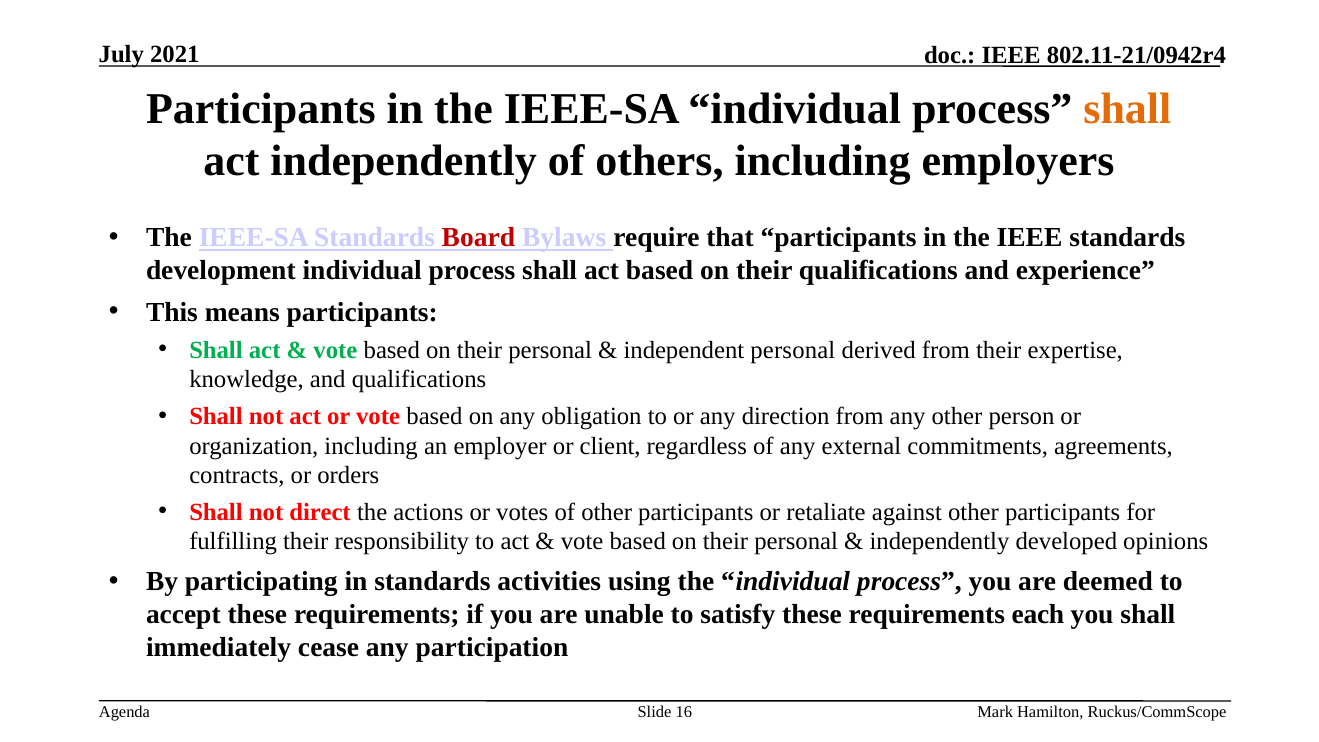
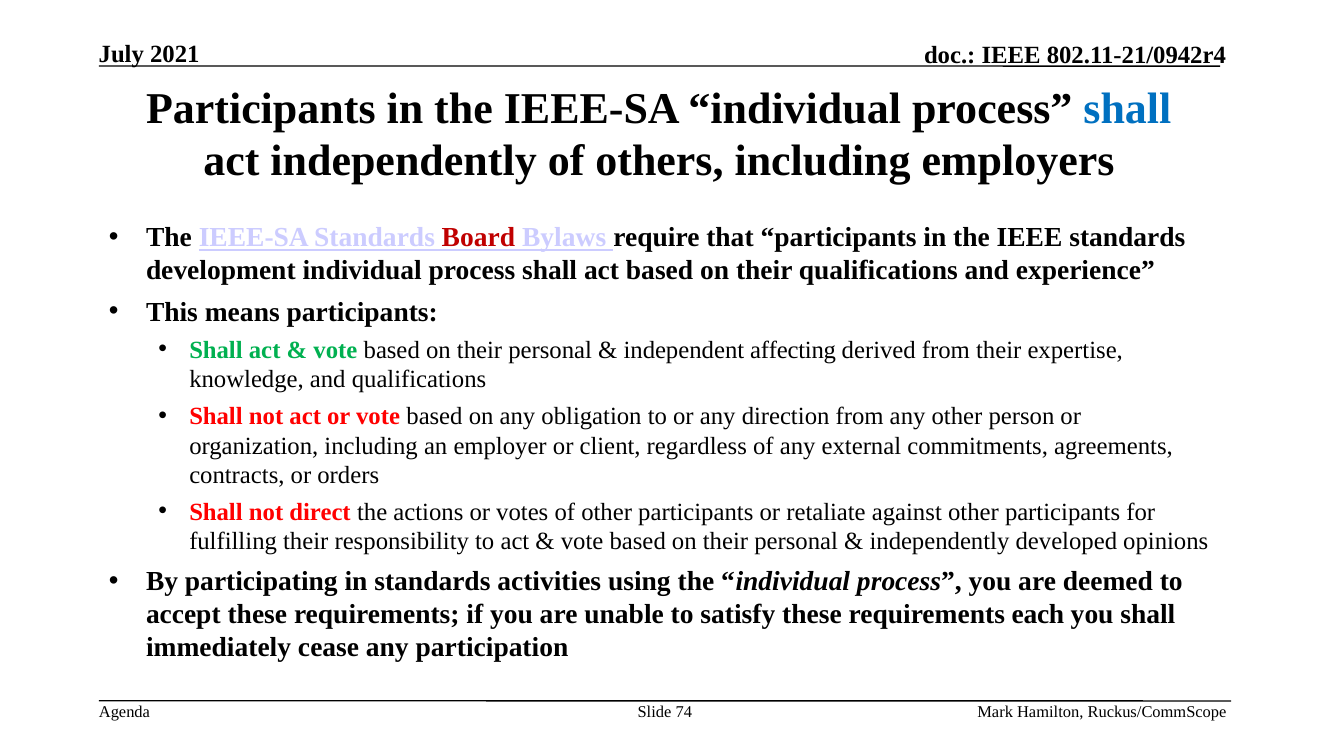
shall at (1127, 108) colour: orange -> blue
independent personal: personal -> affecting
16: 16 -> 74
